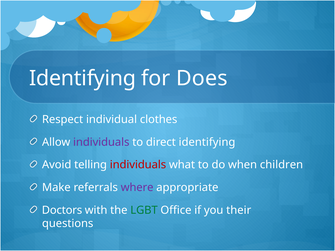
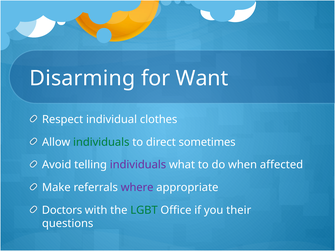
Identifying at (83, 78): Identifying -> Disarming
Does: Does -> Want
individuals at (101, 142) colour: purple -> green
direct identifying: identifying -> sometimes
individuals at (138, 165) colour: red -> purple
children: children -> affected
